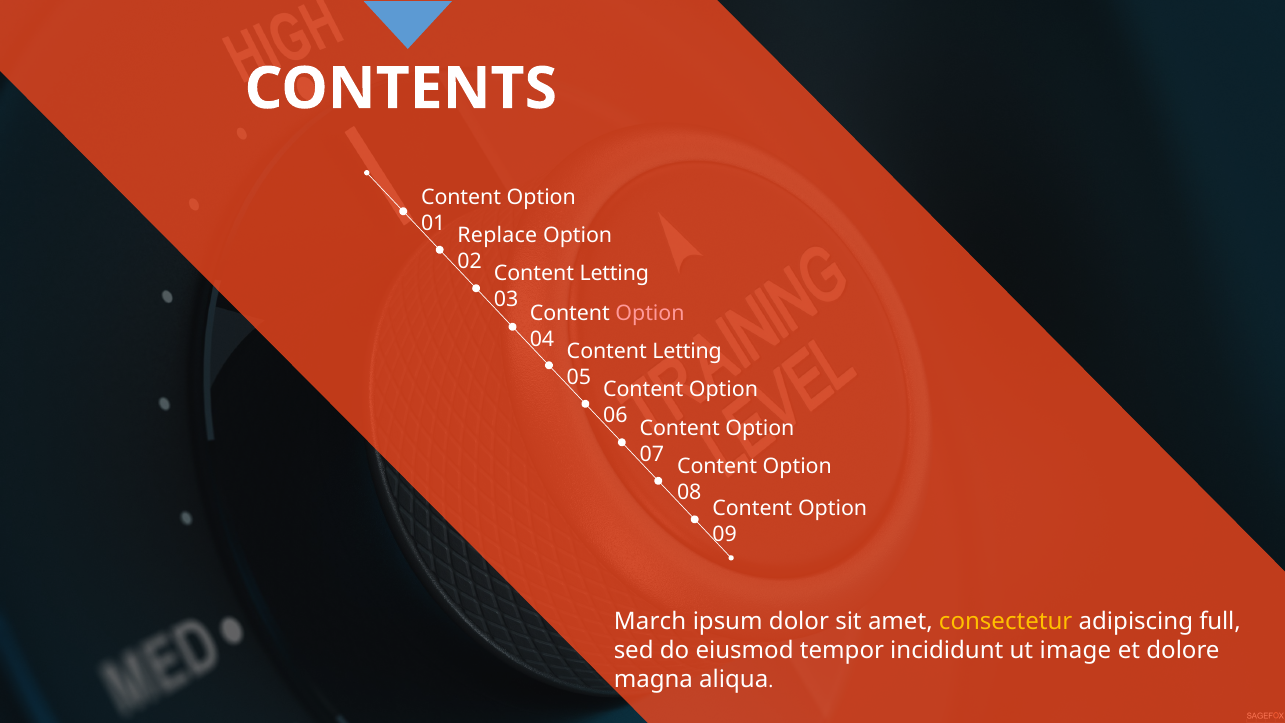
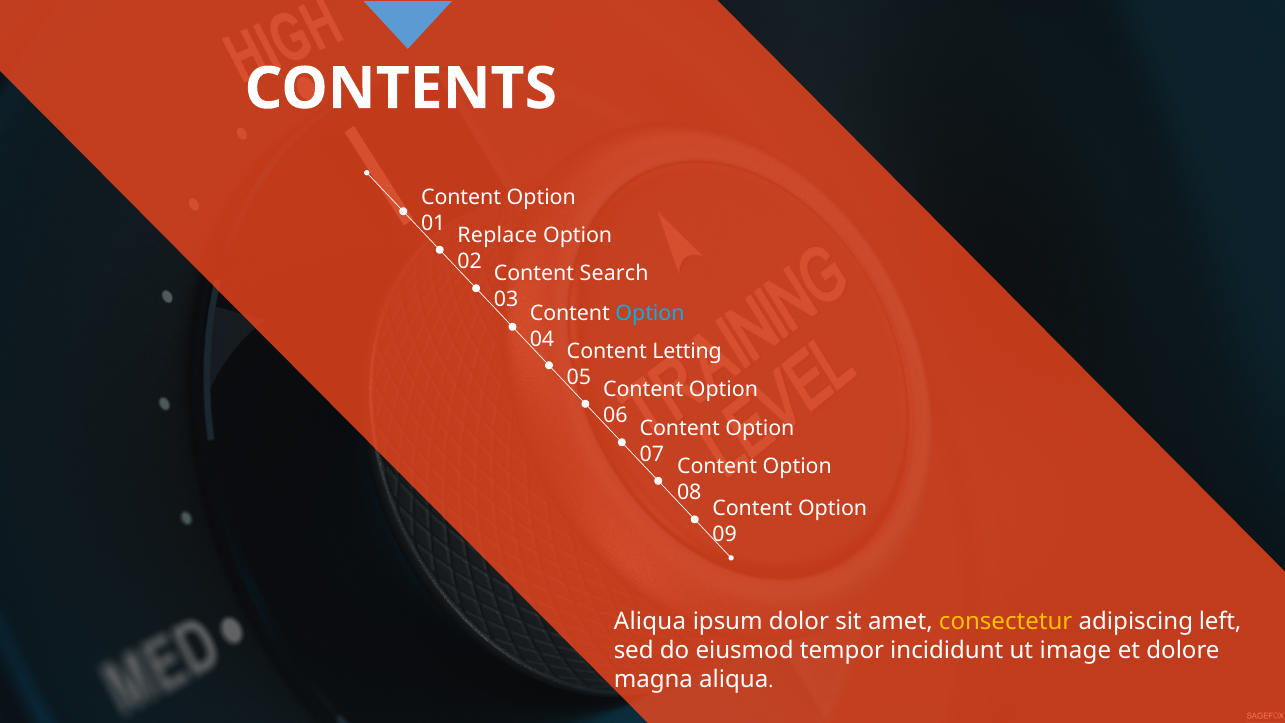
Letting at (614, 274): Letting -> Search
Option at (650, 314) colour: pink -> light blue
March at (650, 622): March -> Aliqua
full: full -> left
